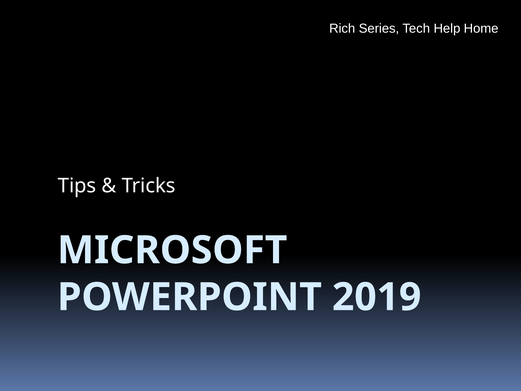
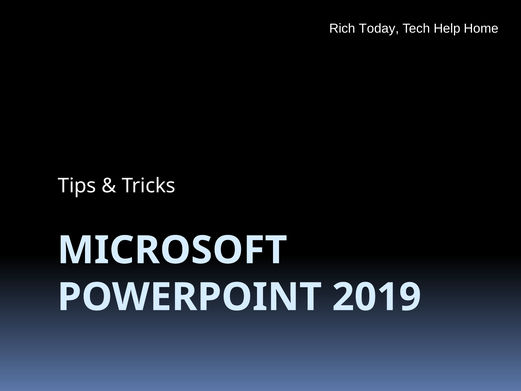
Series: Series -> Today
